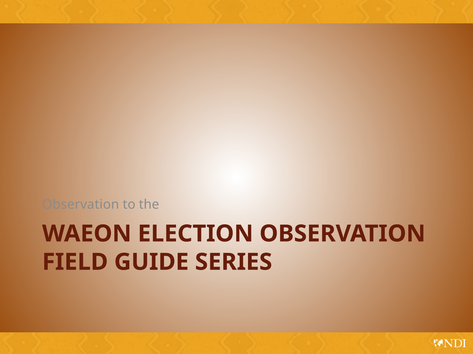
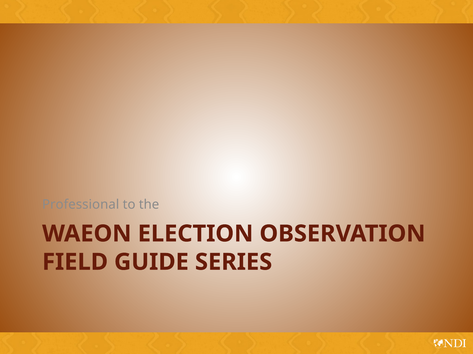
Observation at (81, 205): Observation -> Professional
